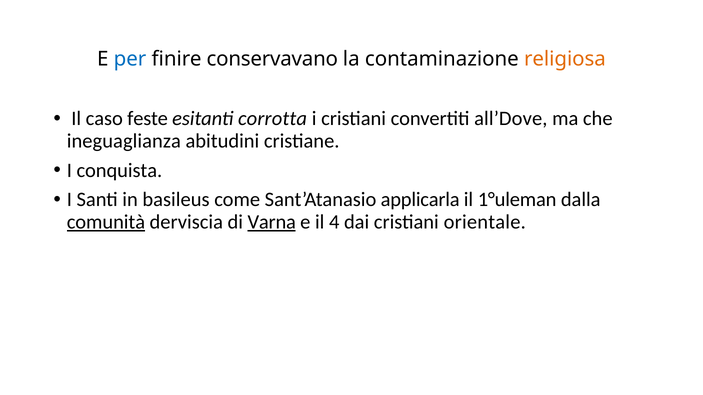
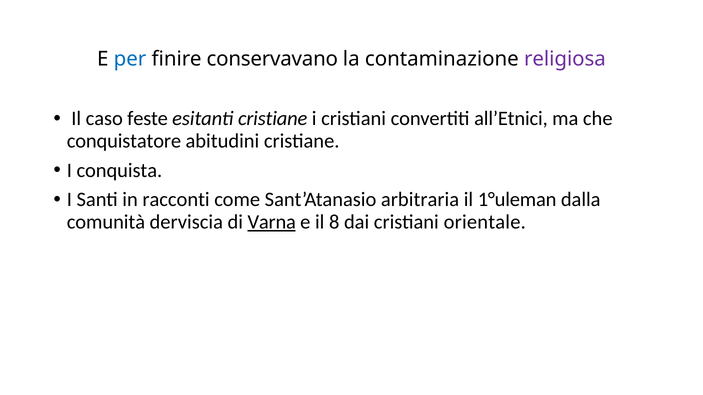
religiosa colour: orange -> purple
esitanti corrotta: corrotta -> cristiane
all’Dove: all’Dove -> all’Etnici
ineguaglianza: ineguaglianza -> conquistatore
basileus: basileus -> racconti
applicarla: applicarla -> arbitraria
comunità underline: present -> none
4: 4 -> 8
